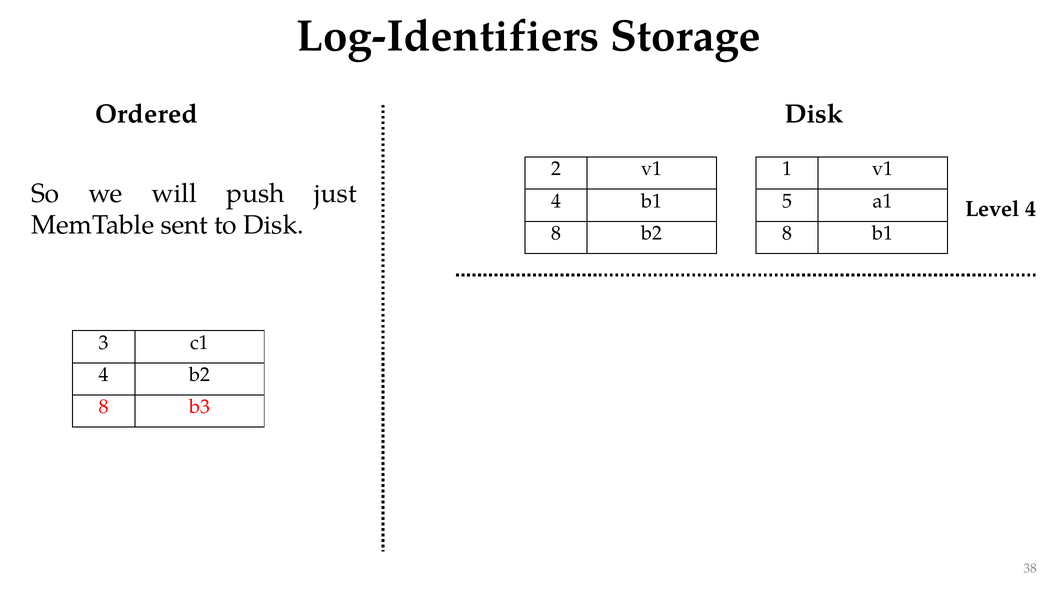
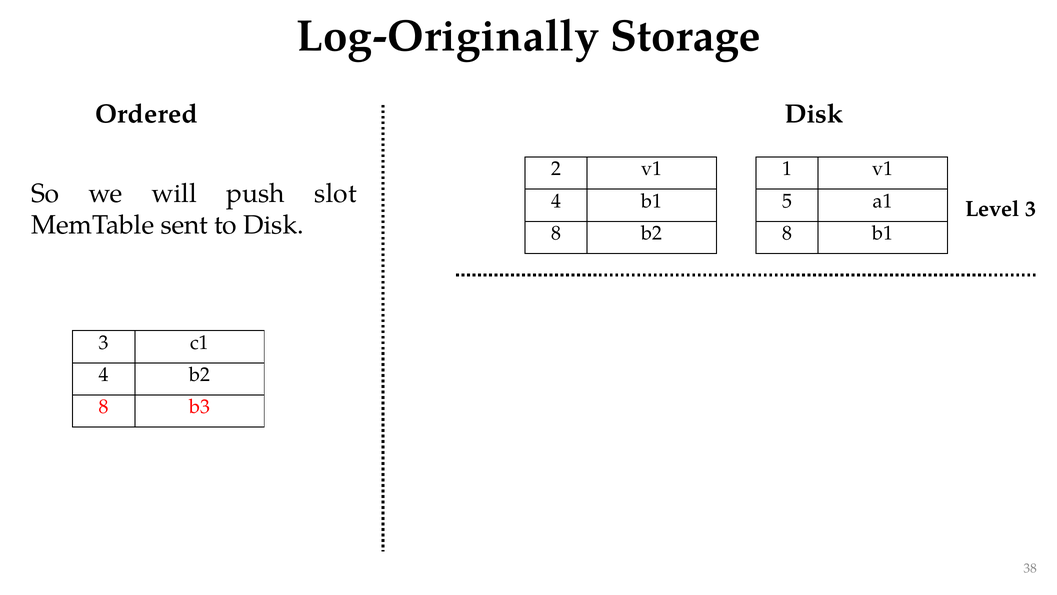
Log-Identifiers: Log-Identifiers -> Log-Originally
just: just -> slot
Level 4: 4 -> 3
